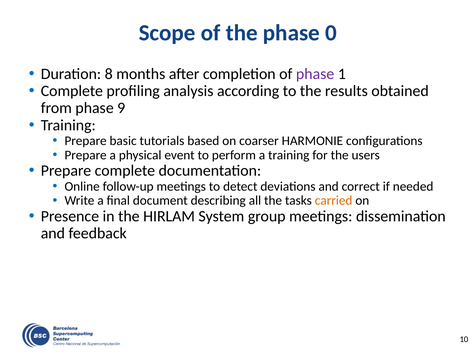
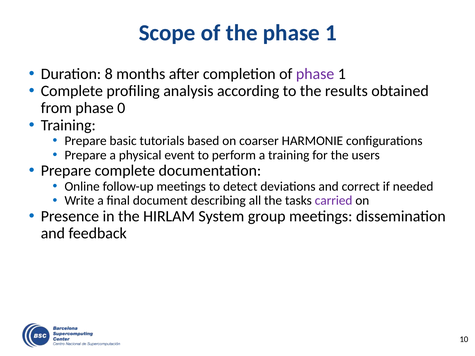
the phase 0: 0 -> 1
9: 9 -> 0
carried colour: orange -> purple
